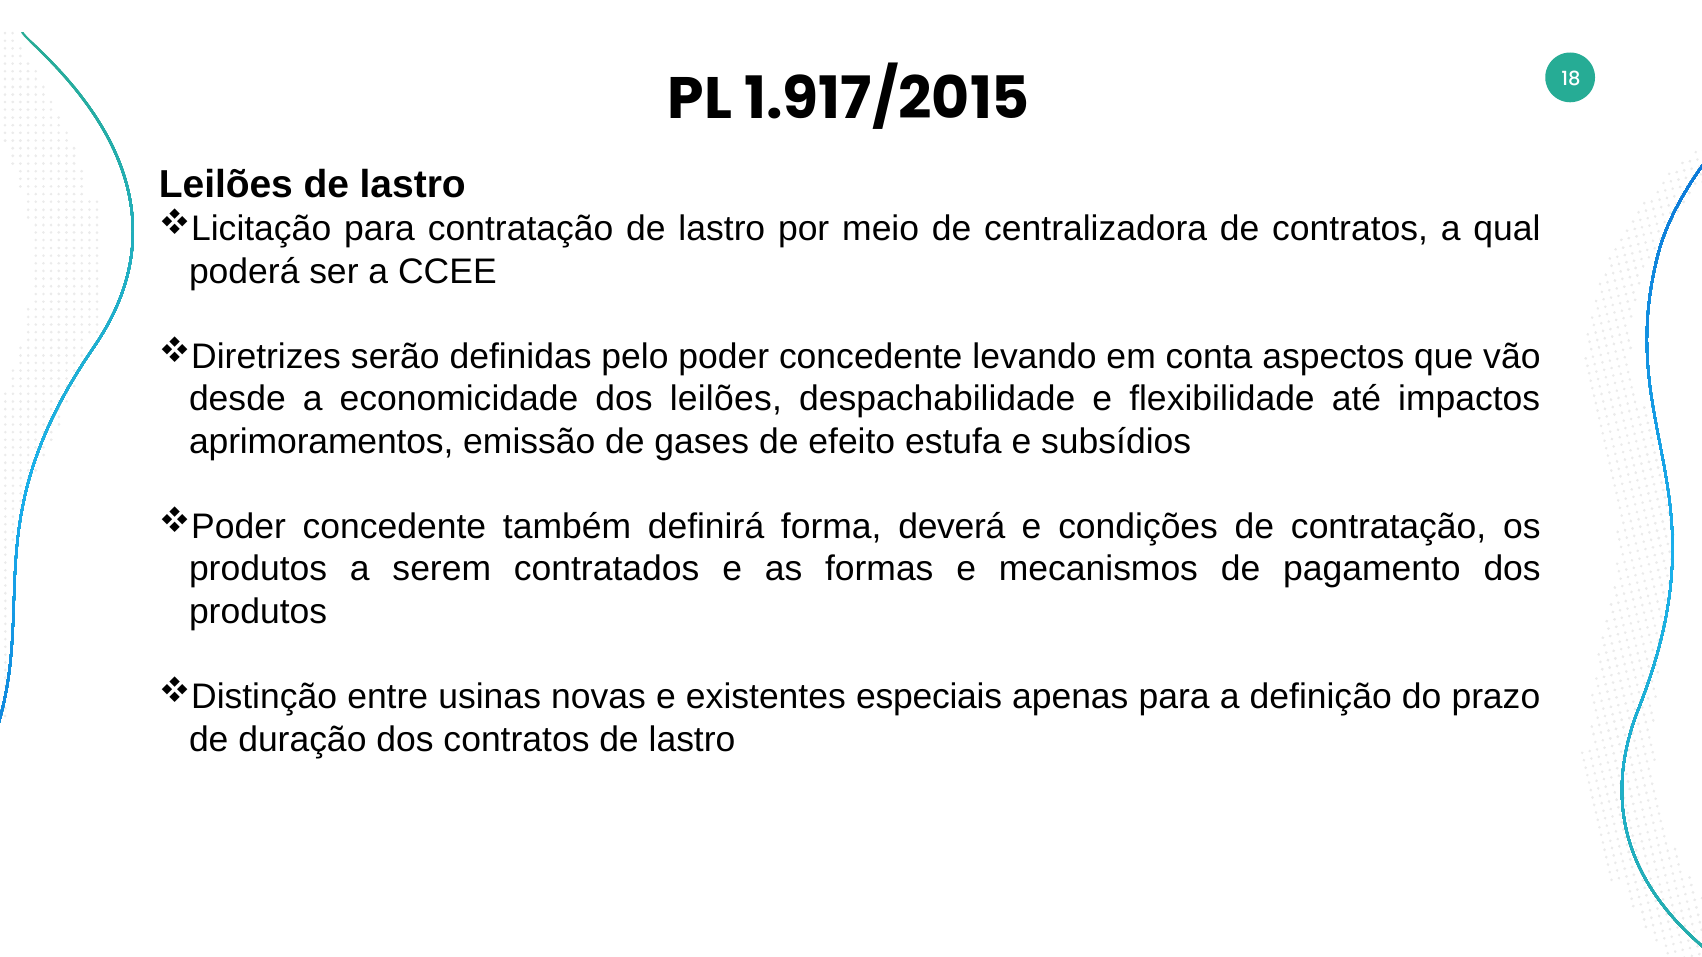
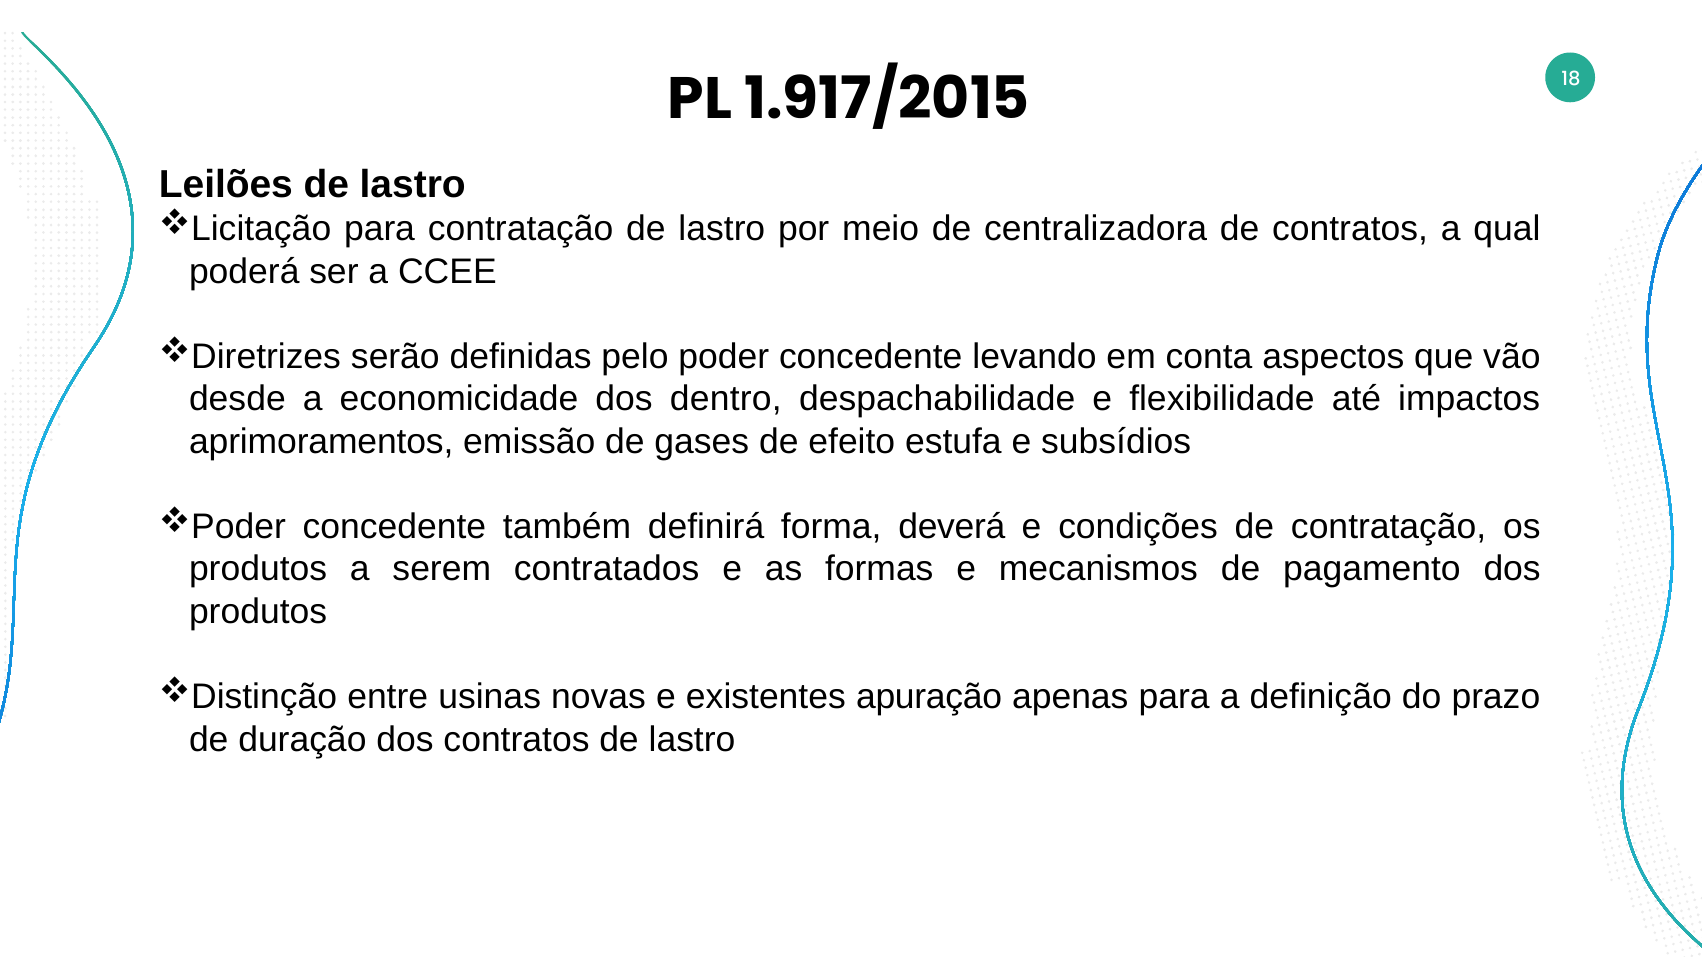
dos leilões: leilões -> dentro
especiais: especiais -> apuração
